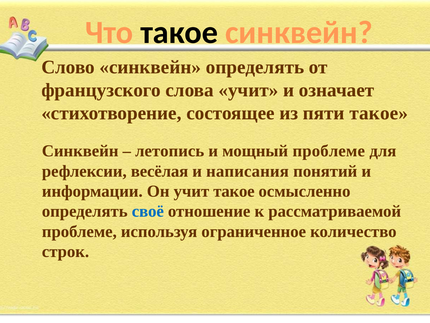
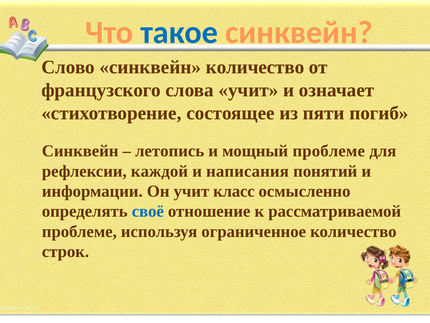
такое at (179, 33) colour: black -> blue
синквейн определять: определять -> количество
пяти такое: такое -> погиб
весёлая: весёлая -> каждой
учит такое: такое -> класс
